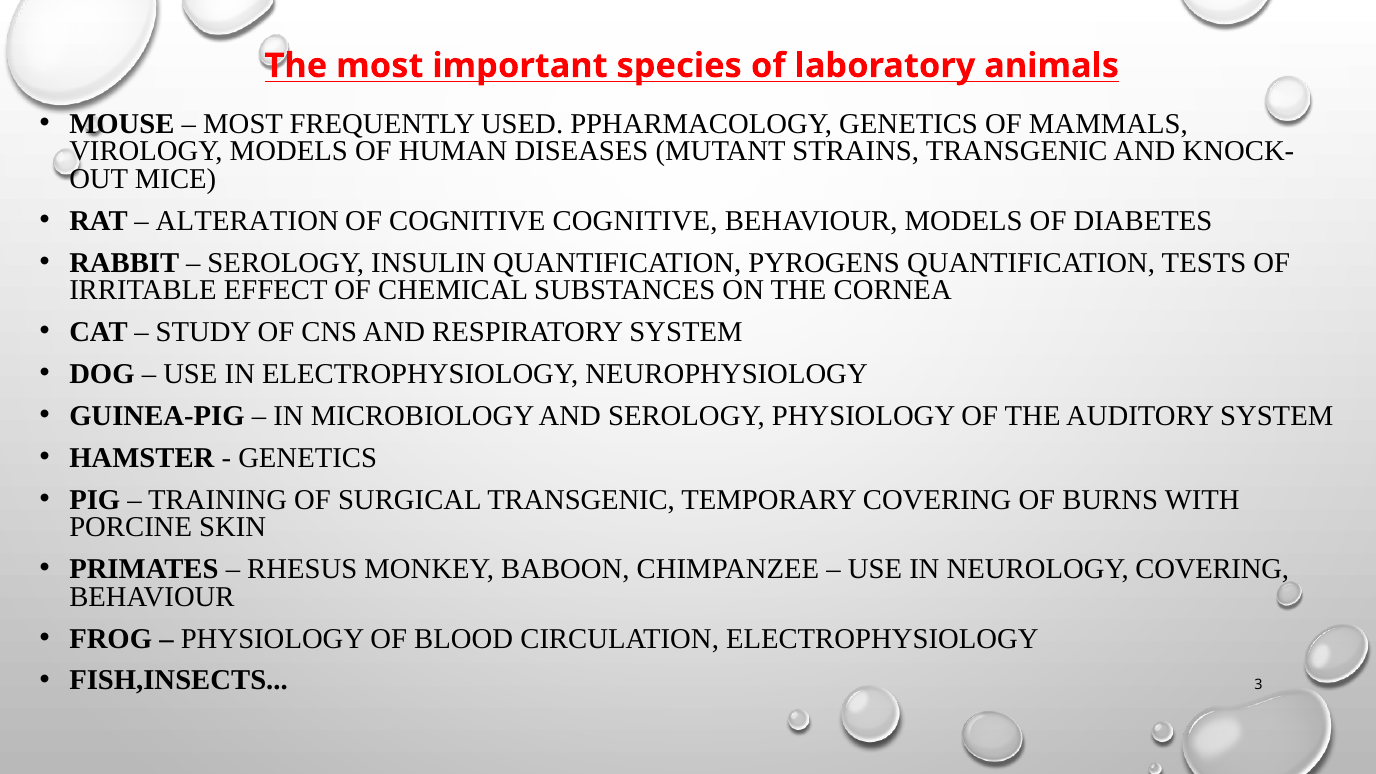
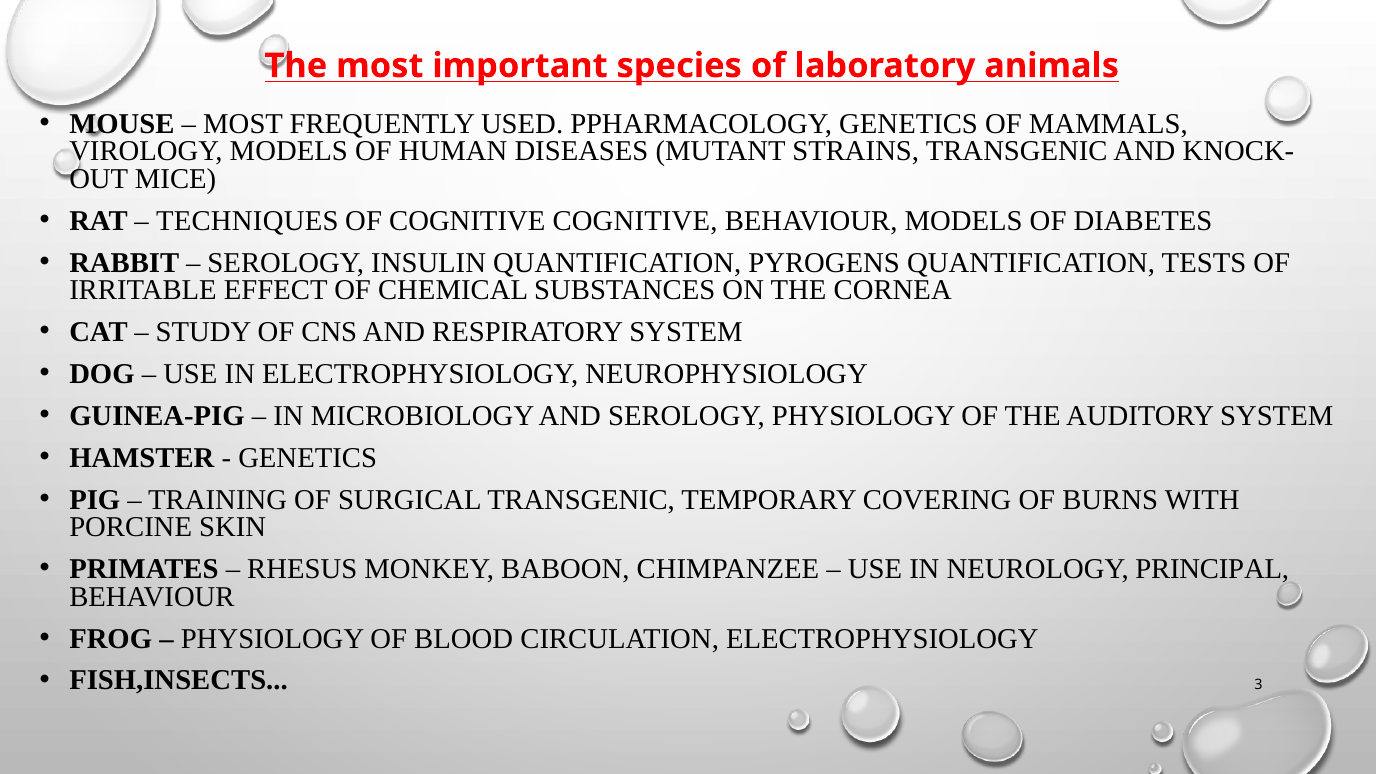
ALTERATION: ALTERATION -> TECHNIQUES
NEUROLOGY COVERING: COVERING -> PRINCIPAL
